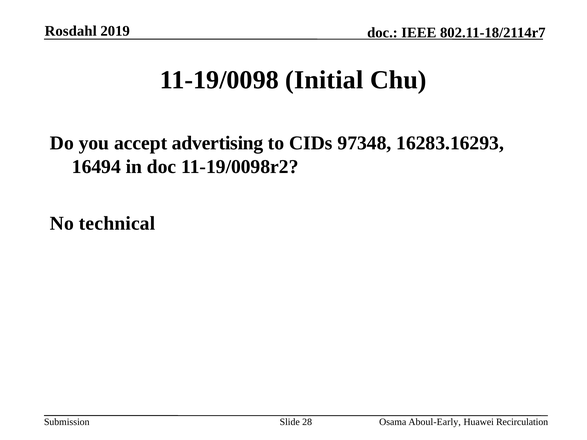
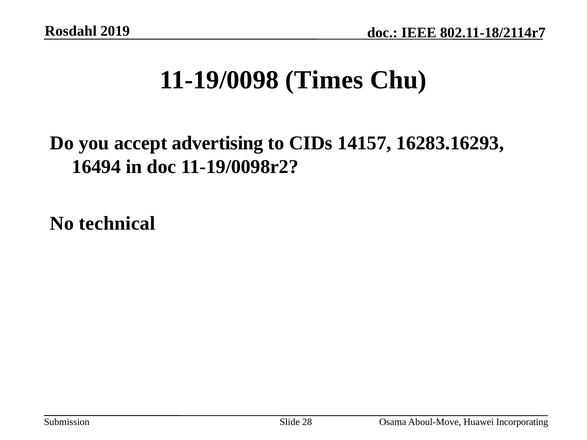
Initial: Initial -> Times
97348: 97348 -> 14157
Aboul-Early: Aboul-Early -> Aboul-Move
Recirculation: Recirculation -> Incorporating
